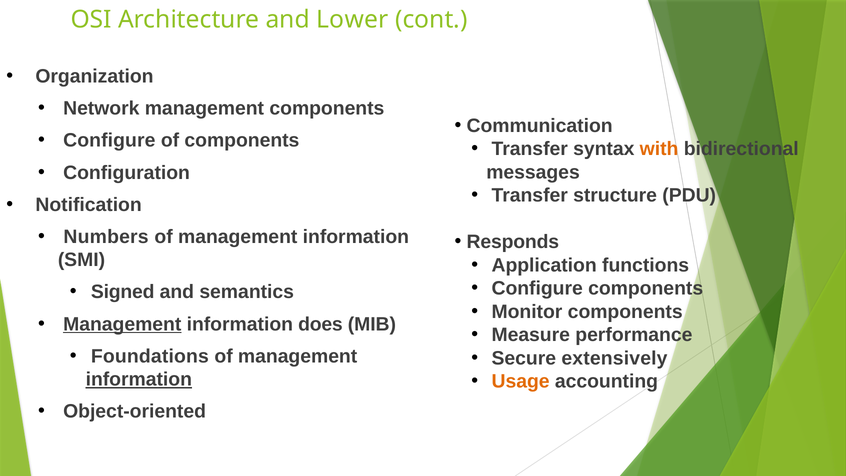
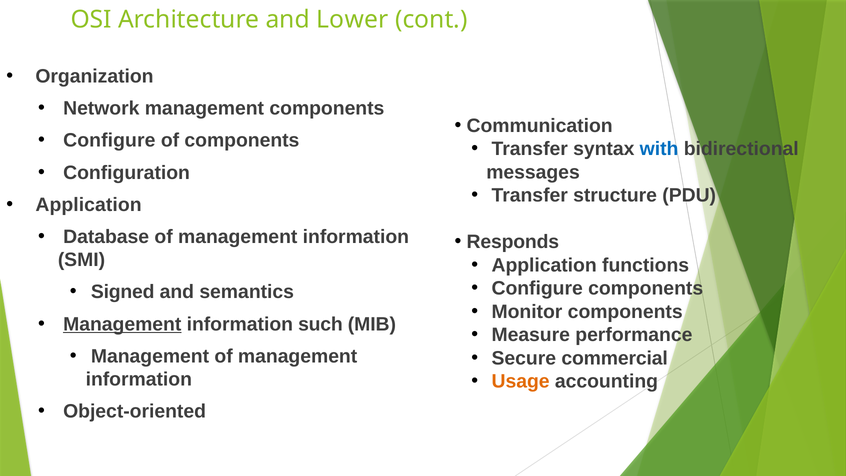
with colour: orange -> blue
Notification at (89, 205): Notification -> Application
Numbers: Numbers -> Database
does: does -> such
Foundations at (150, 356): Foundations -> Management
extensively: extensively -> commercial
information at (139, 379) underline: present -> none
